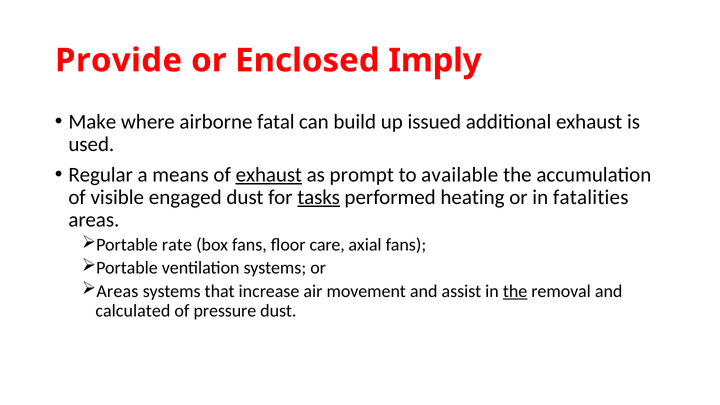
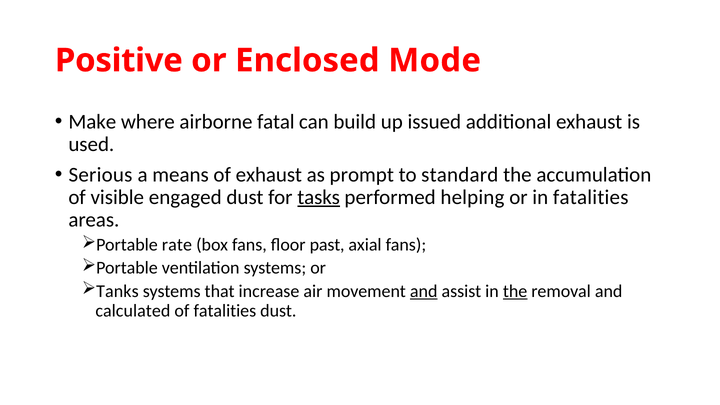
Provide: Provide -> Positive
Imply: Imply -> Mode
Regular: Regular -> Serious
exhaust at (269, 175) underline: present -> none
available: available -> standard
heating: heating -> helping
care: care -> past
Areas at (117, 291): Areas -> Tanks
and at (424, 291) underline: none -> present
of pressure: pressure -> fatalities
